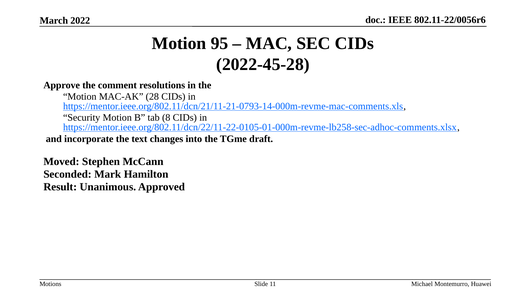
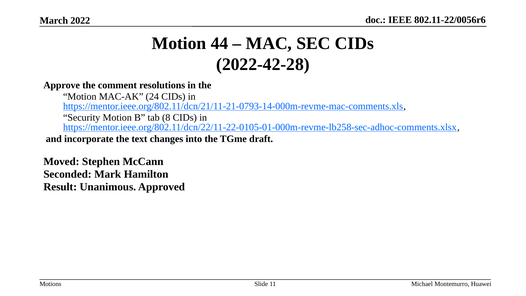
95: 95 -> 44
2022-45-28: 2022-45-28 -> 2022-42-28
28: 28 -> 24
